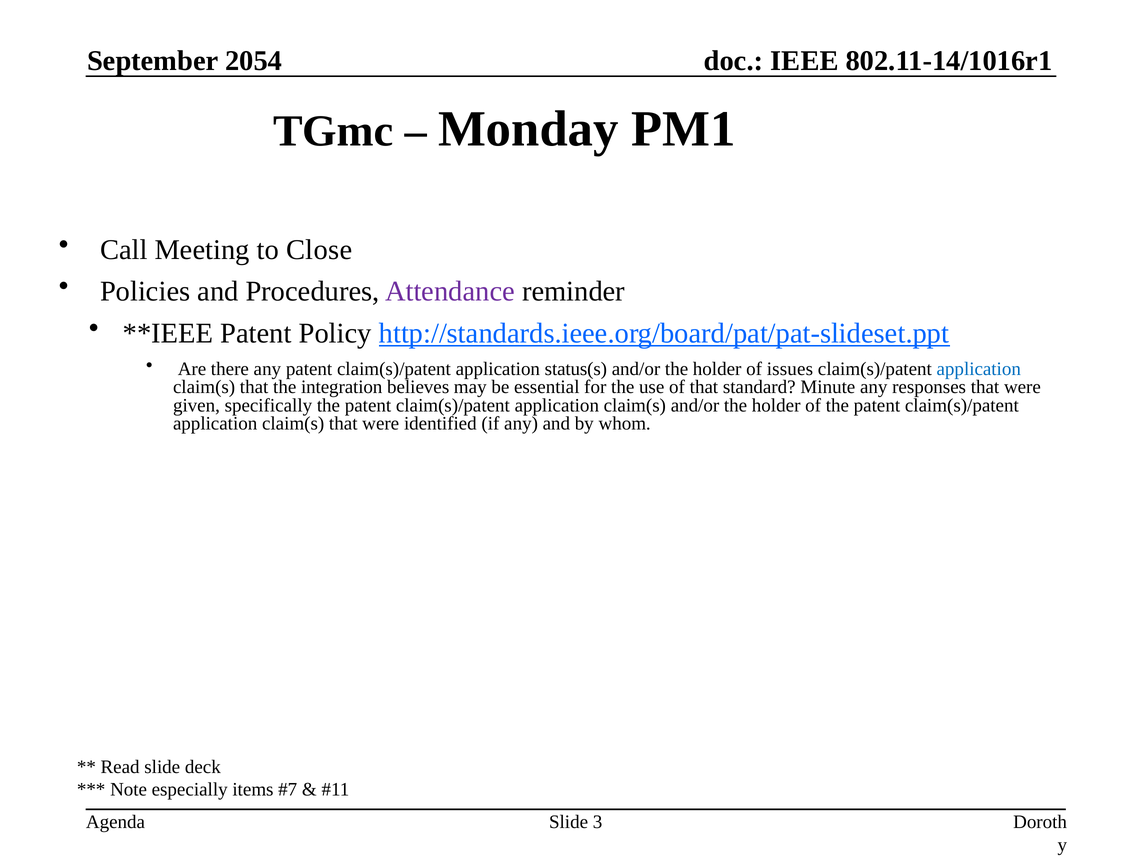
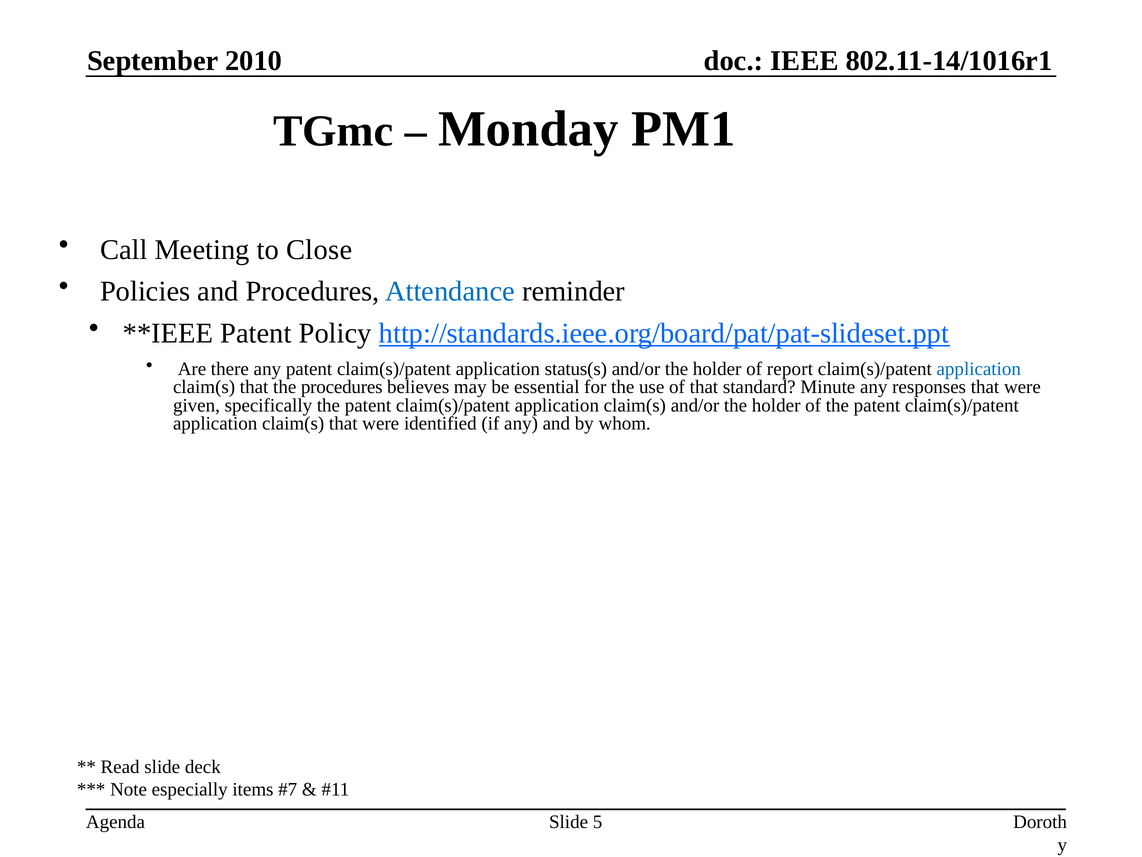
2054: 2054 -> 2010
Attendance colour: purple -> blue
issues: issues -> report
the integration: integration -> procedures
3: 3 -> 5
